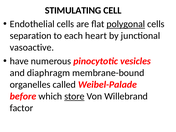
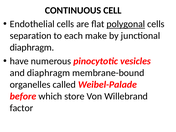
STIMULATING: STIMULATING -> CONTINUOUS
heart: heart -> make
vasoactive at (32, 47): vasoactive -> diaphragm
store underline: present -> none
